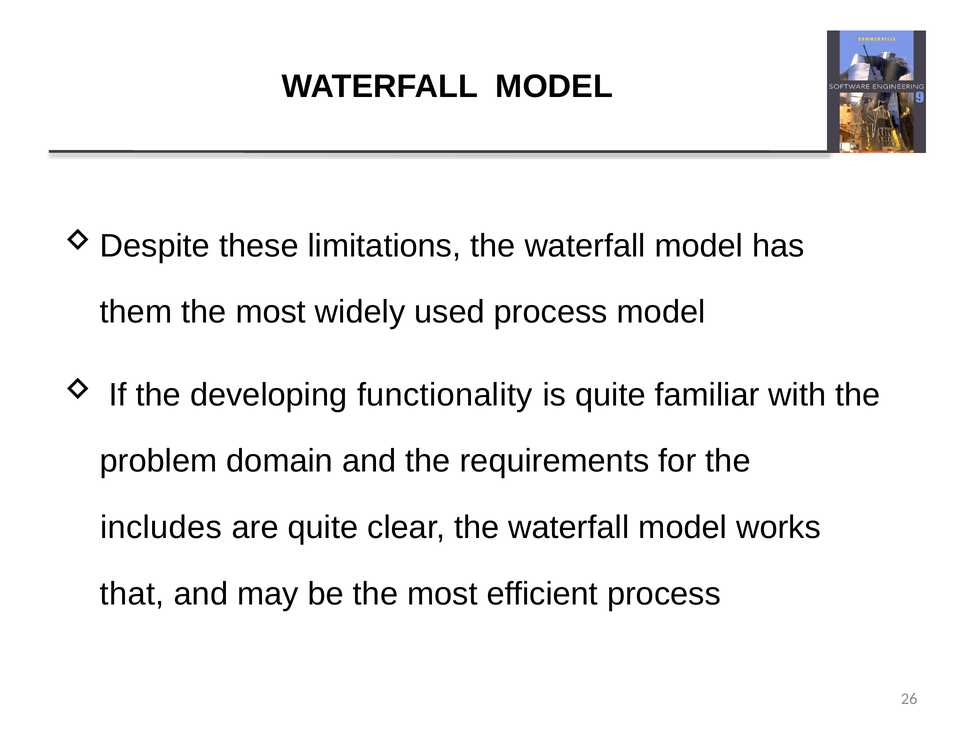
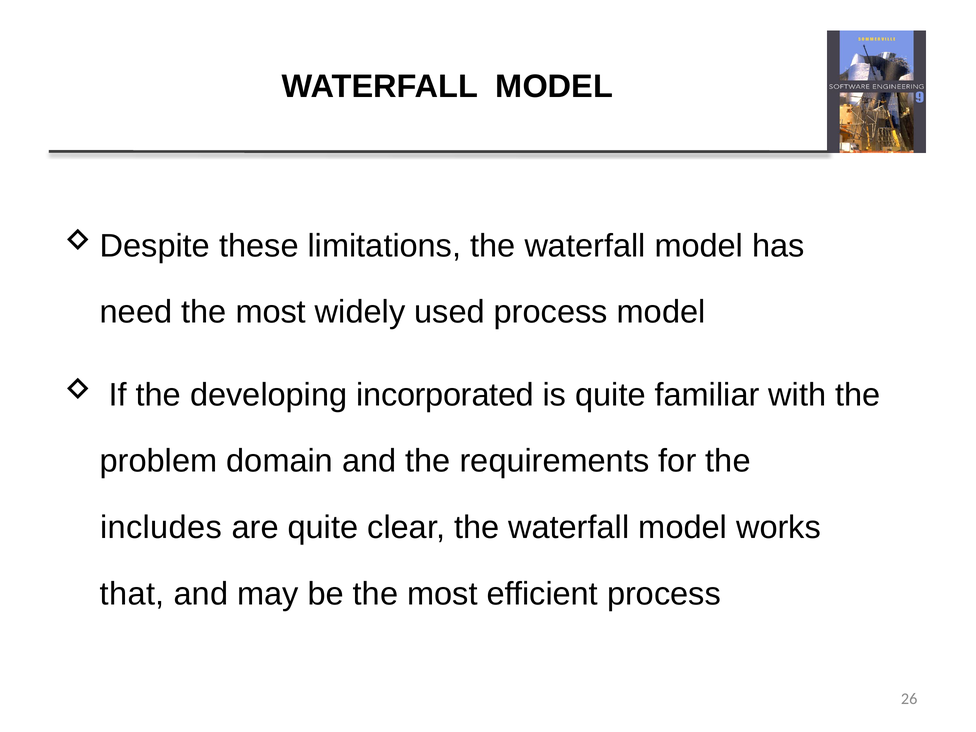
them: them -> need
functionality: functionality -> incorporated
